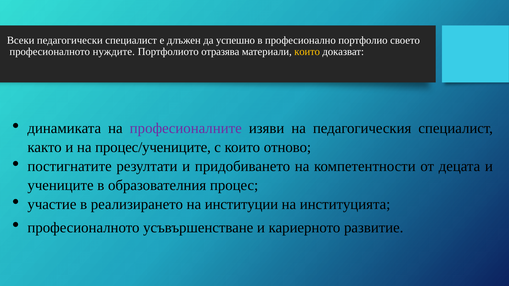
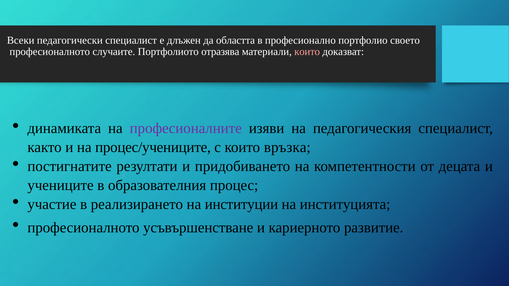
успешно: успешно -> областта
нуждите: нуждите -> случаите
които at (307, 52) colour: yellow -> pink
отново: отново -> връзка
